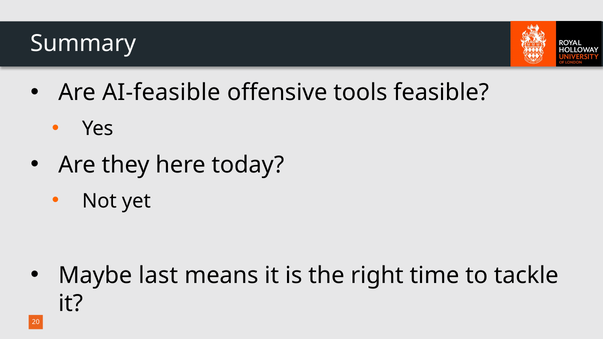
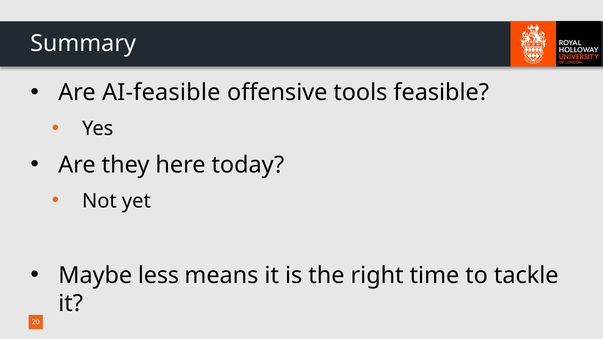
last: last -> less
